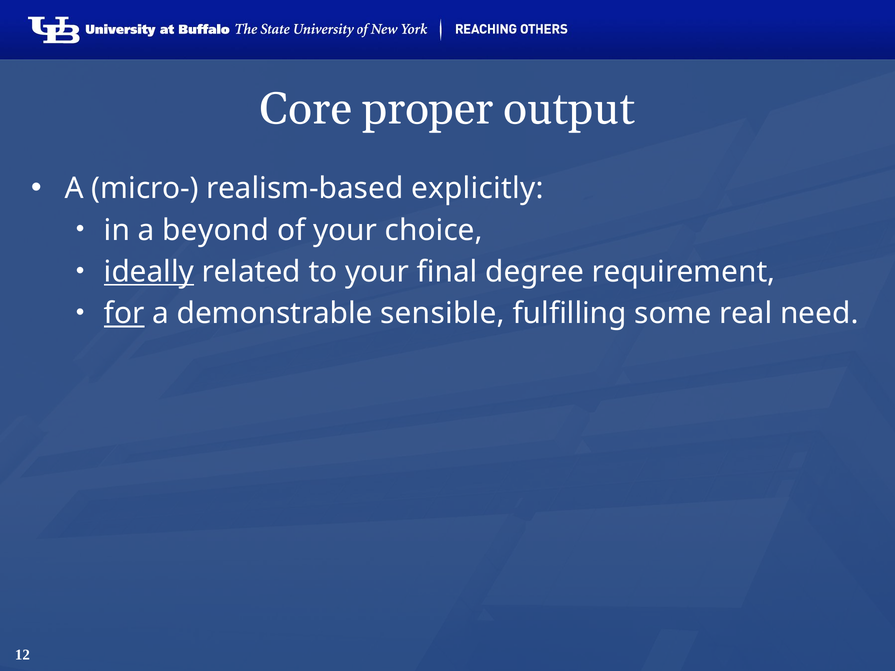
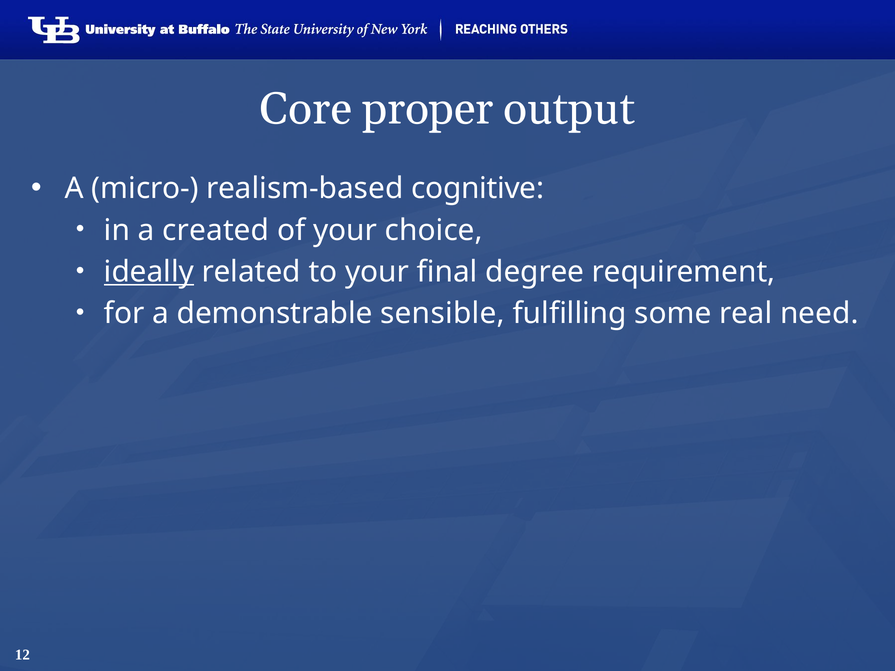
explicitly: explicitly -> cognitive
beyond: beyond -> created
for underline: present -> none
